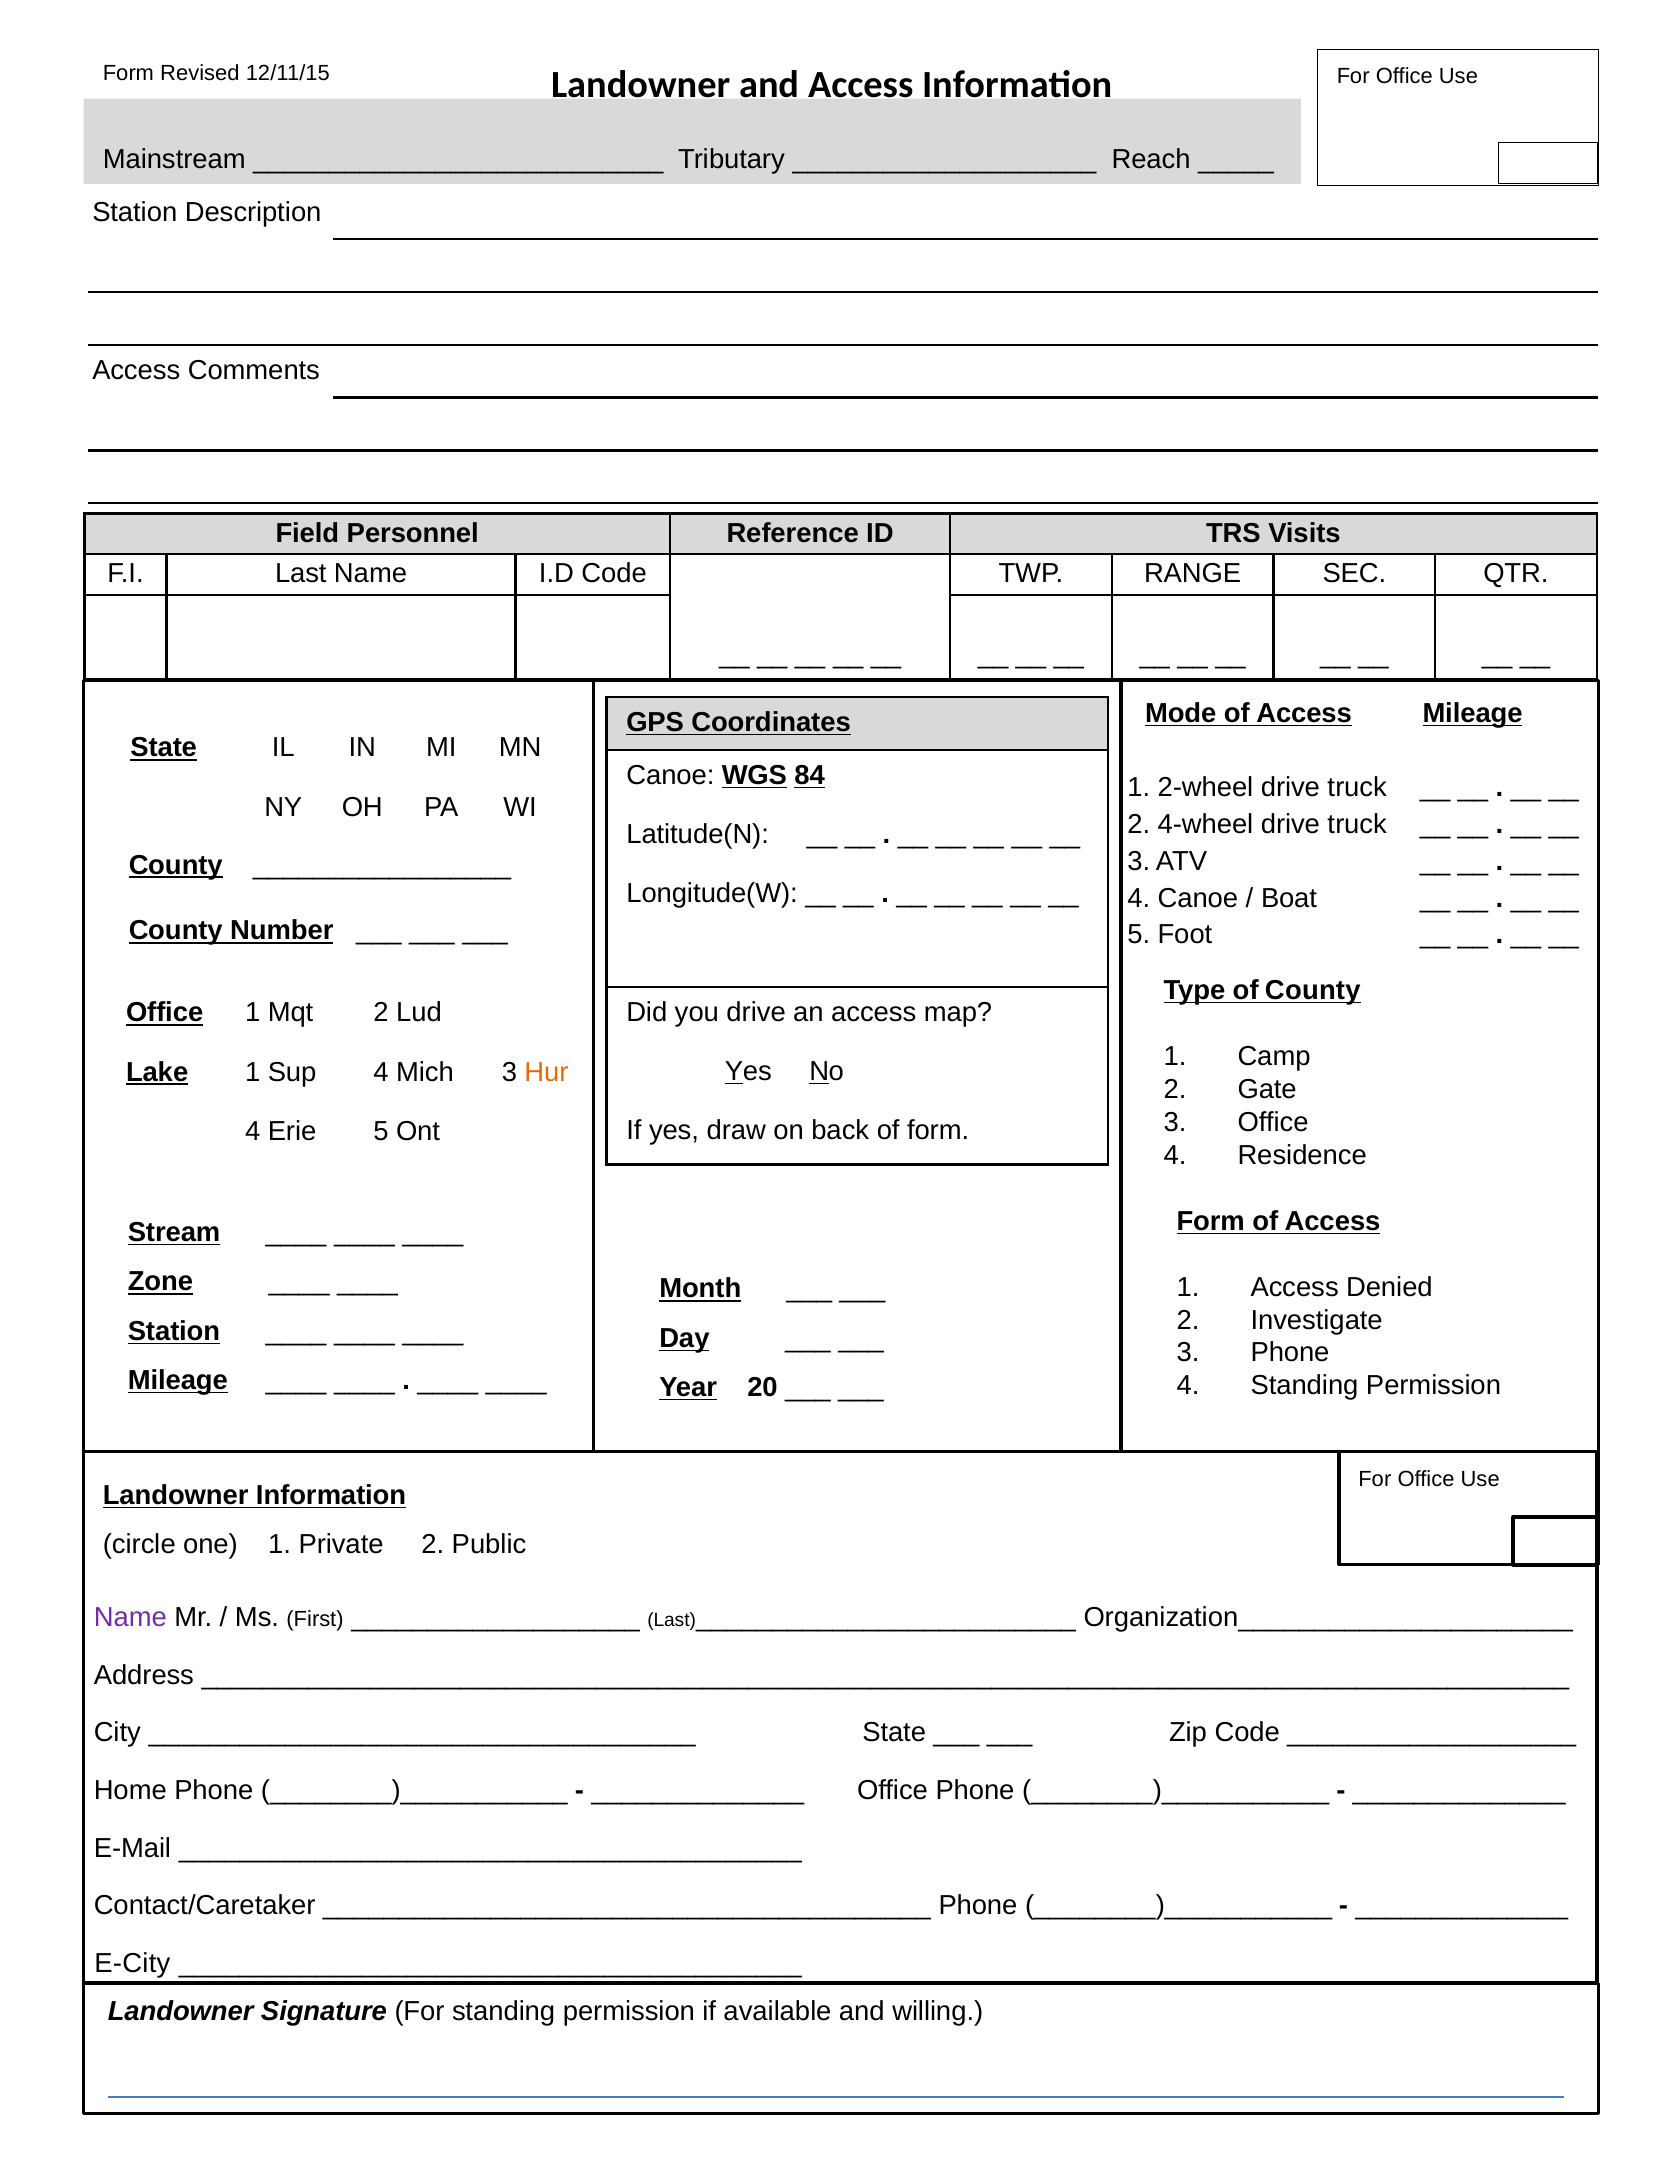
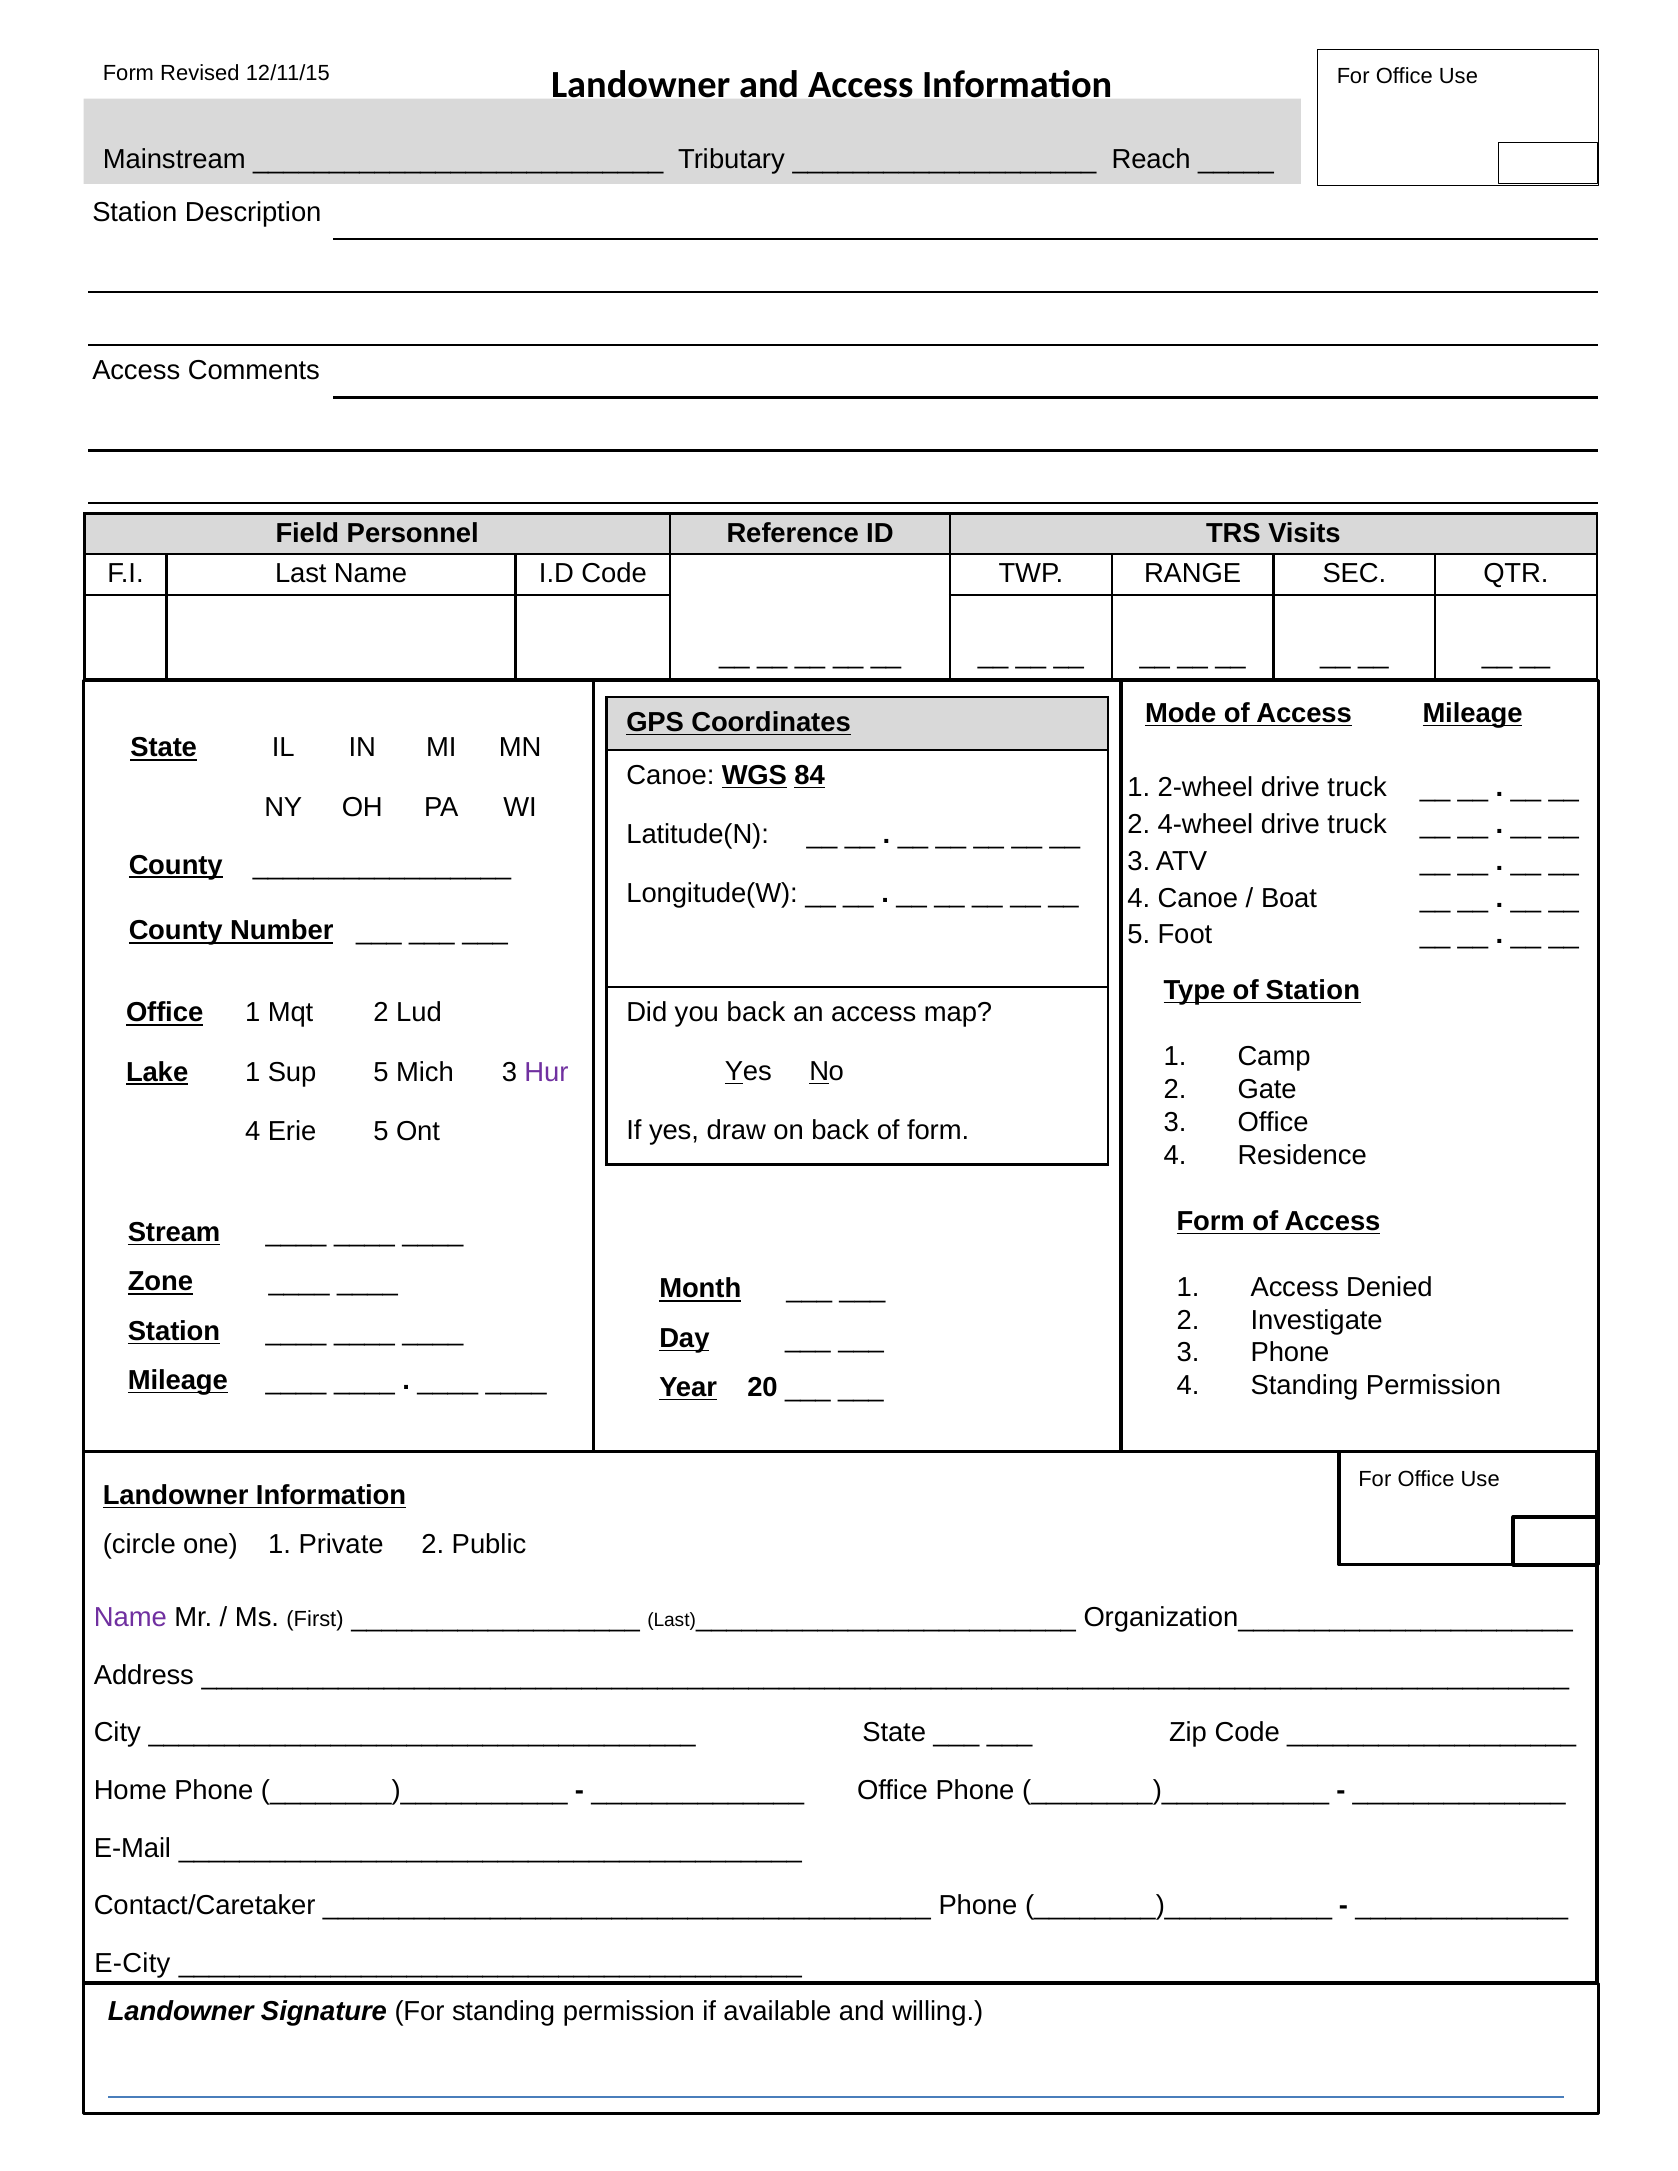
of County: County -> Station
you drive: drive -> back
Sup 4: 4 -> 5
Hur colour: orange -> purple
